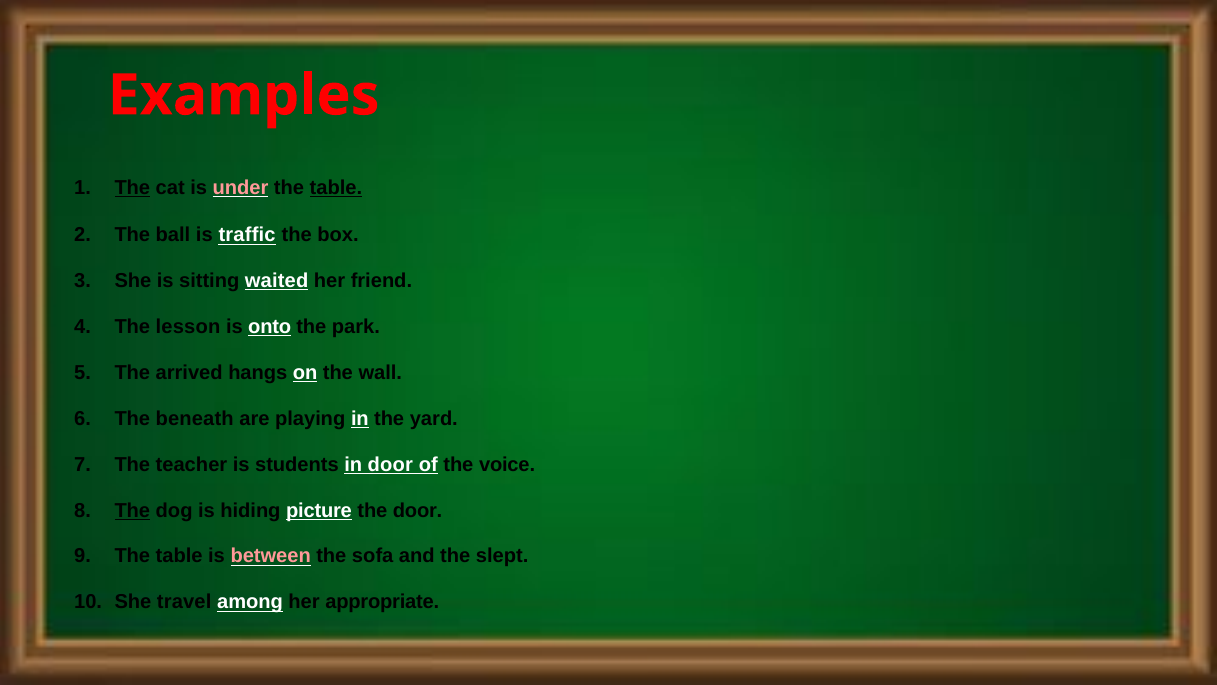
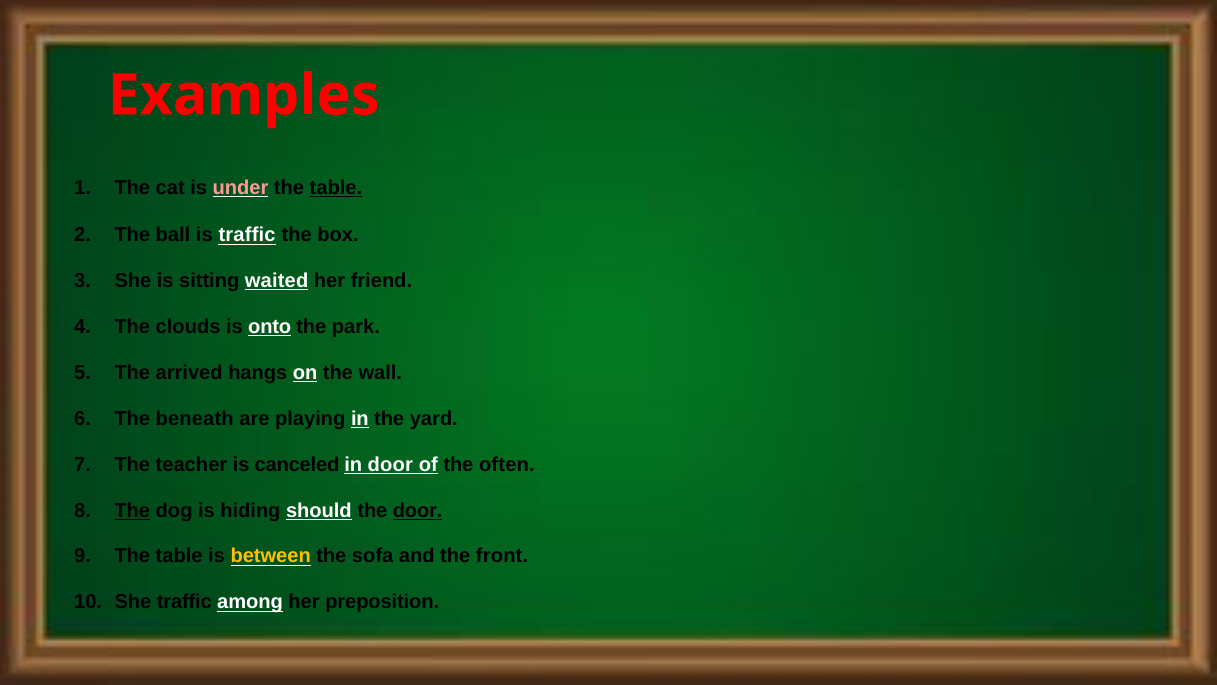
The at (132, 188) underline: present -> none
lesson: lesson -> clouds
students: students -> canceled
voice: voice -> often
picture: picture -> should
door at (418, 510) underline: none -> present
between colour: pink -> yellow
slept: slept -> front
She travel: travel -> traffic
appropriate: appropriate -> preposition
